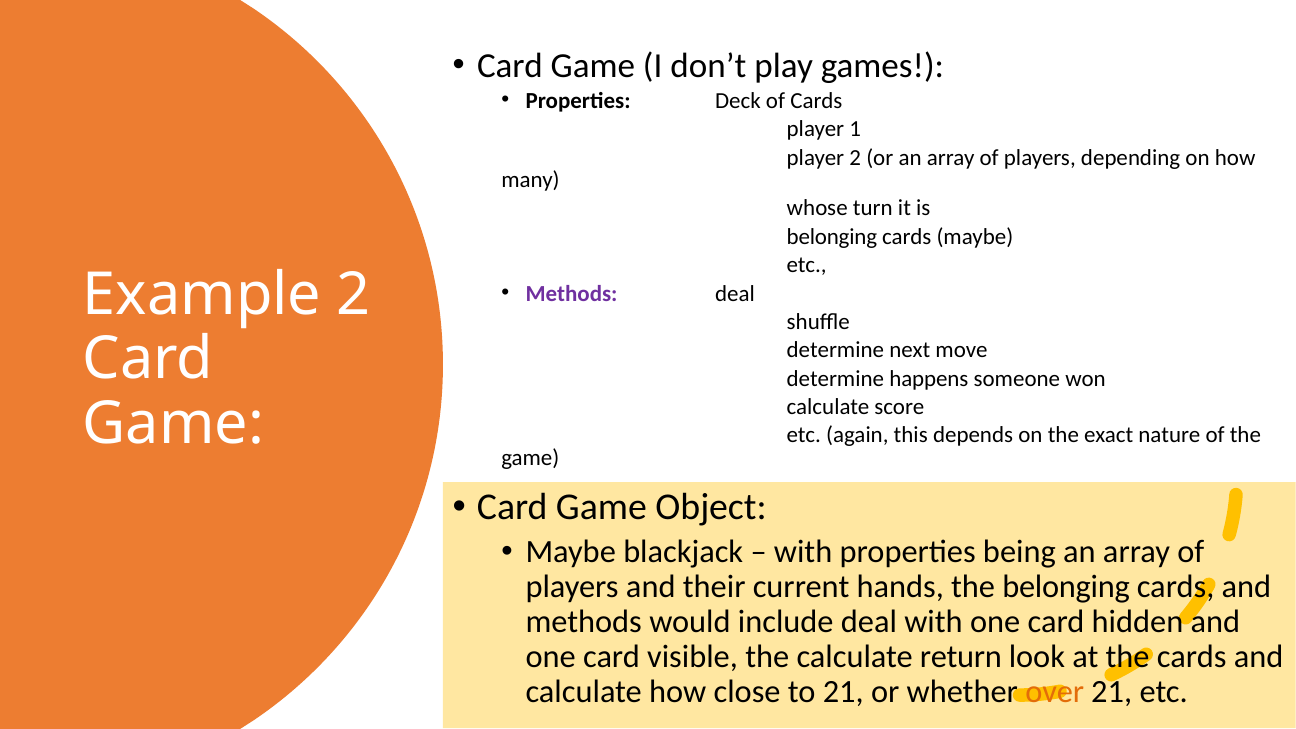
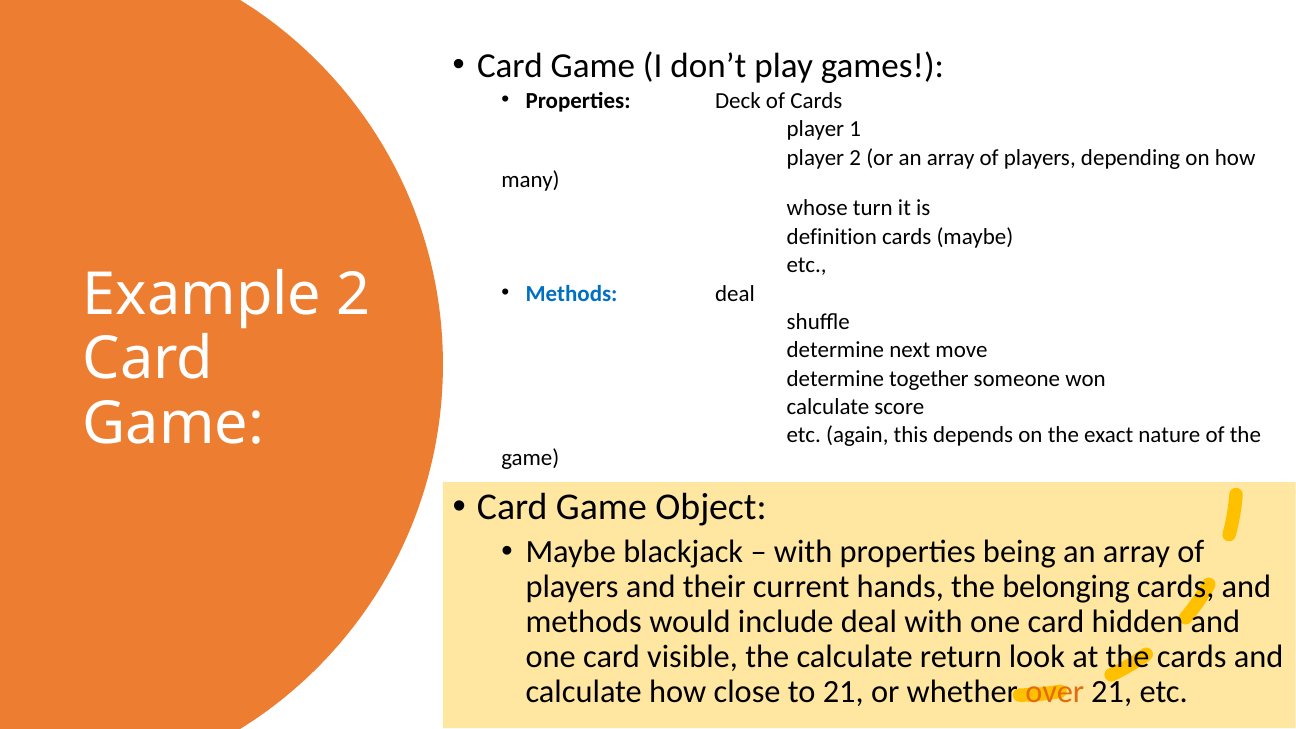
belonging at (832, 237): belonging -> definition
Methods at (572, 293) colour: purple -> blue
happens: happens -> together
